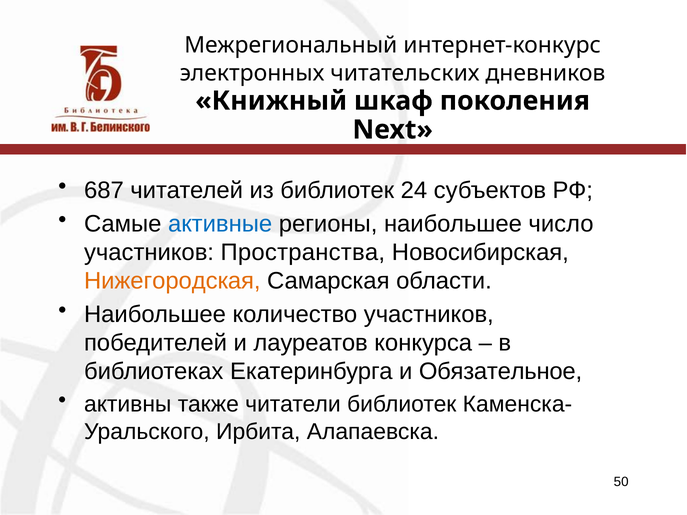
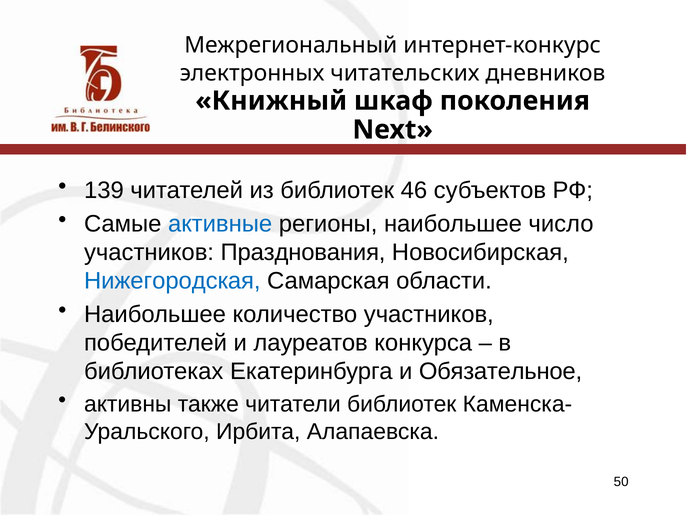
687: 687 -> 139
24: 24 -> 46
Пространства: Пространства -> Празднования
Нижегородская colour: orange -> blue
